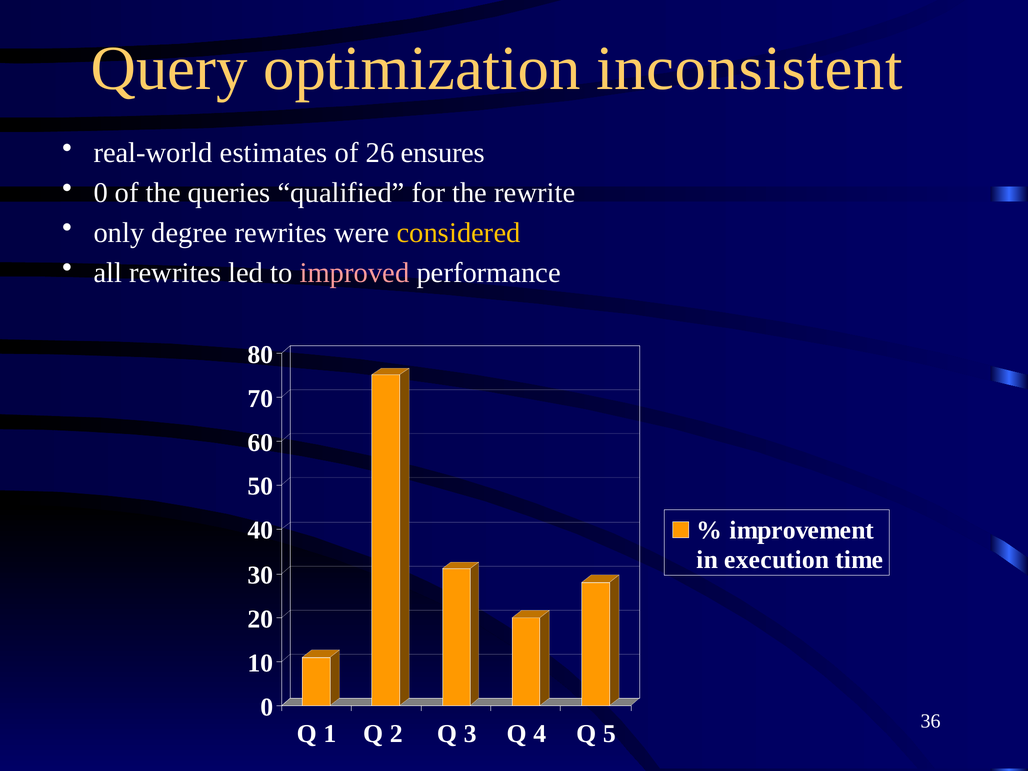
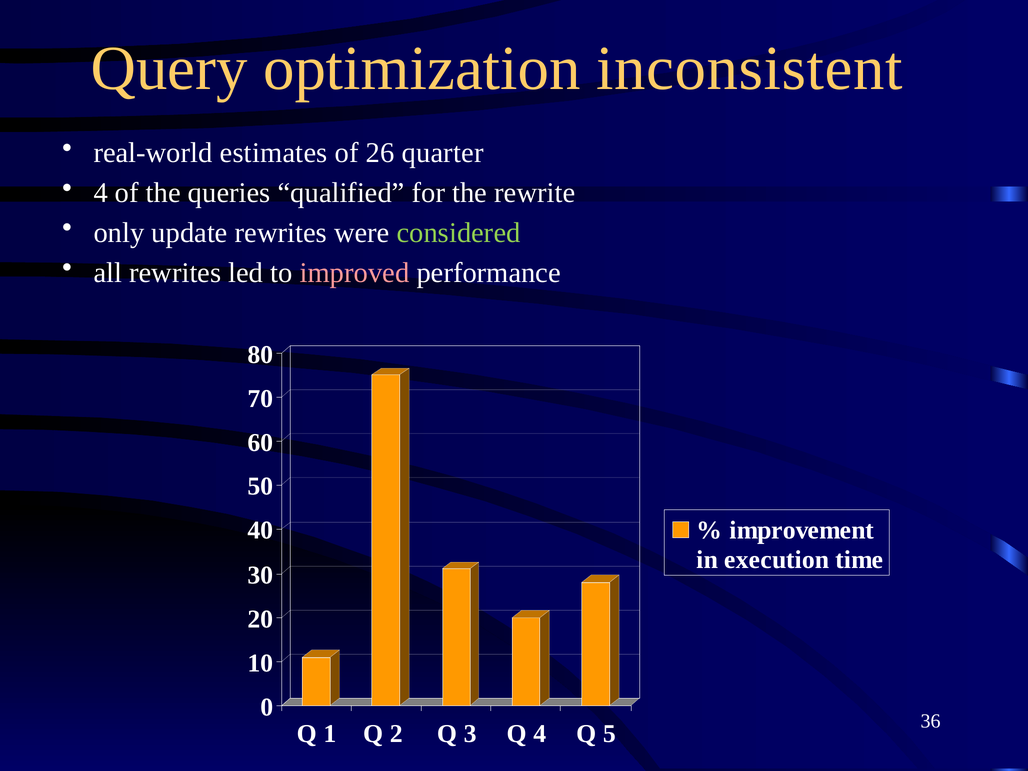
ensures: ensures -> quarter
0 at (101, 193): 0 -> 4
degree: degree -> update
considered colour: yellow -> light green
